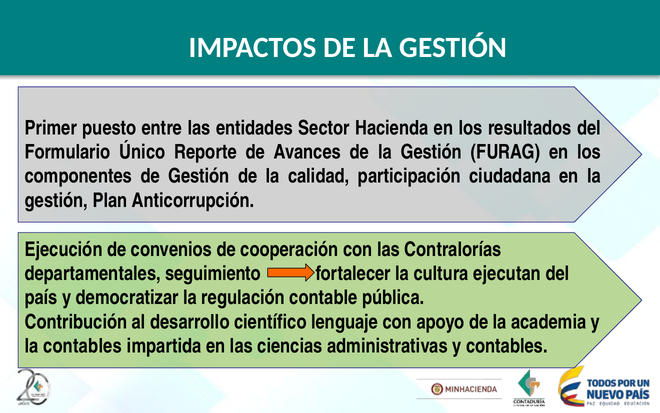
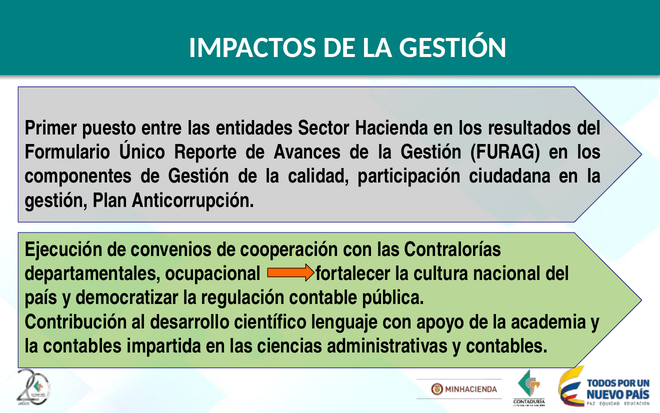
seguimiento: seguimiento -> ocupacional
ejecutan: ejecutan -> nacional
